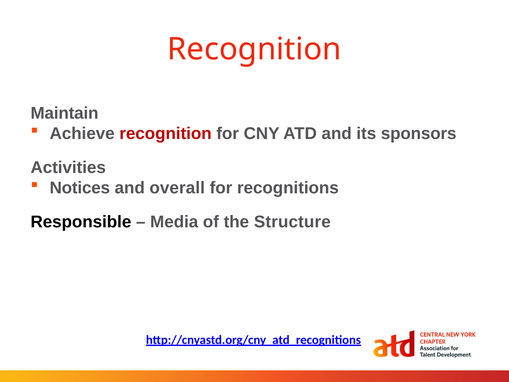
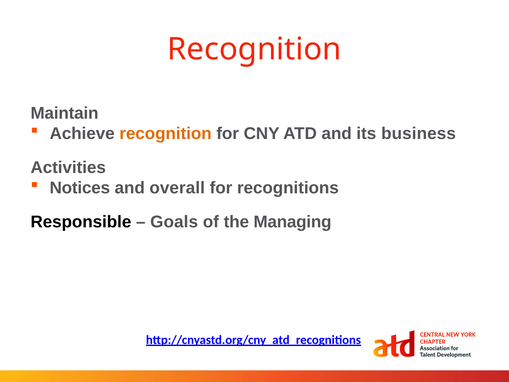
recognition at (166, 134) colour: red -> orange
sponsors: sponsors -> business
Media: Media -> Goals
Structure: Structure -> Managing
